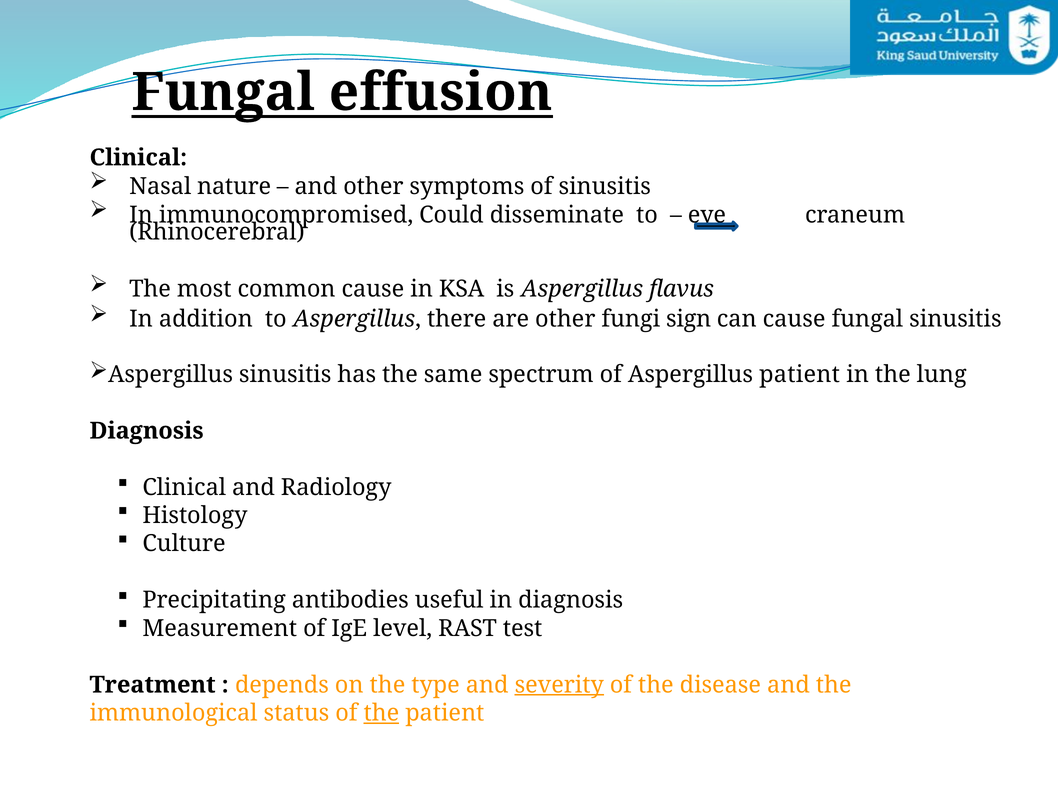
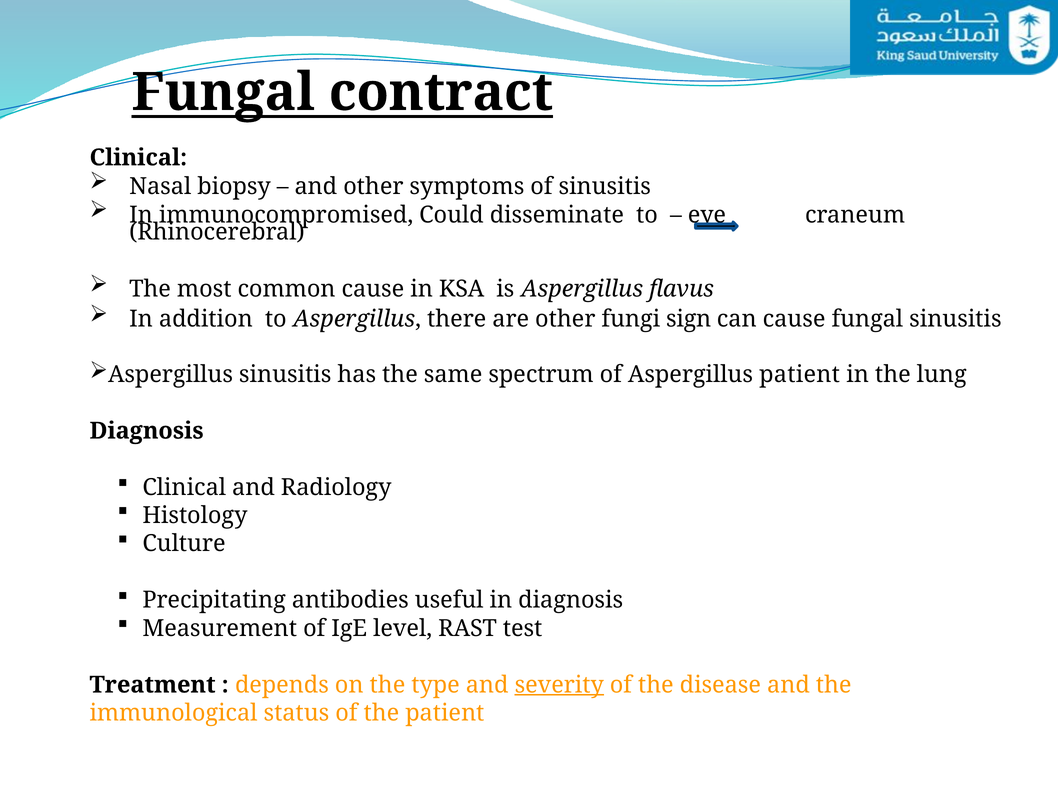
effusion: effusion -> contract
nature: nature -> biopsy
the at (381, 713) underline: present -> none
